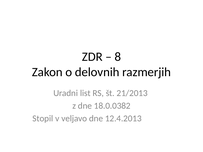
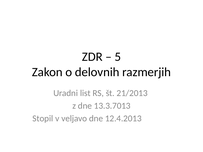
8: 8 -> 5
18.0.0382: 18.0.0382 -> 13.3.7013
